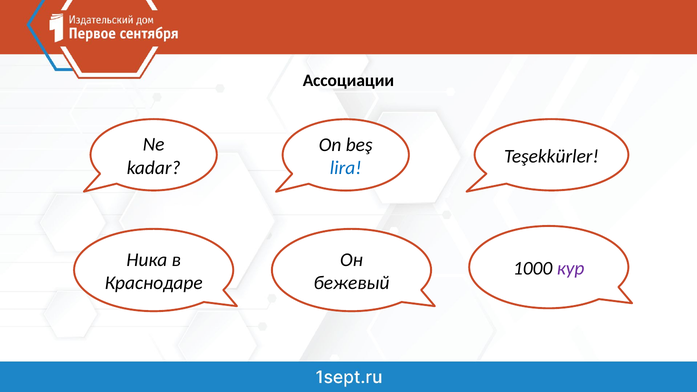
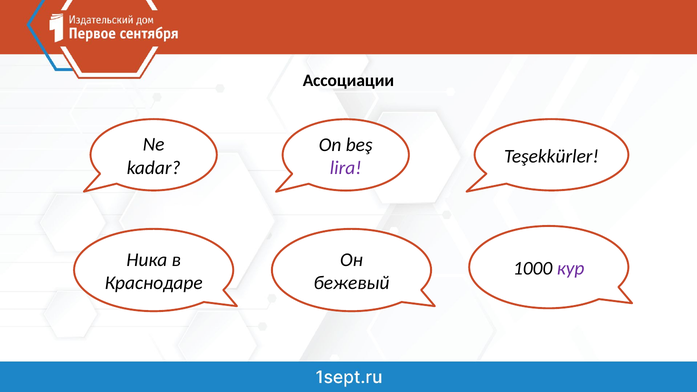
lira colour: blue -> purple
